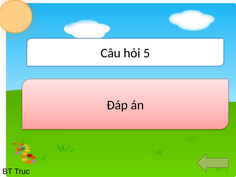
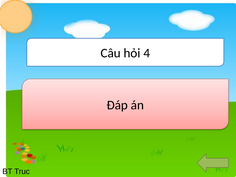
5: 5 -> 4
